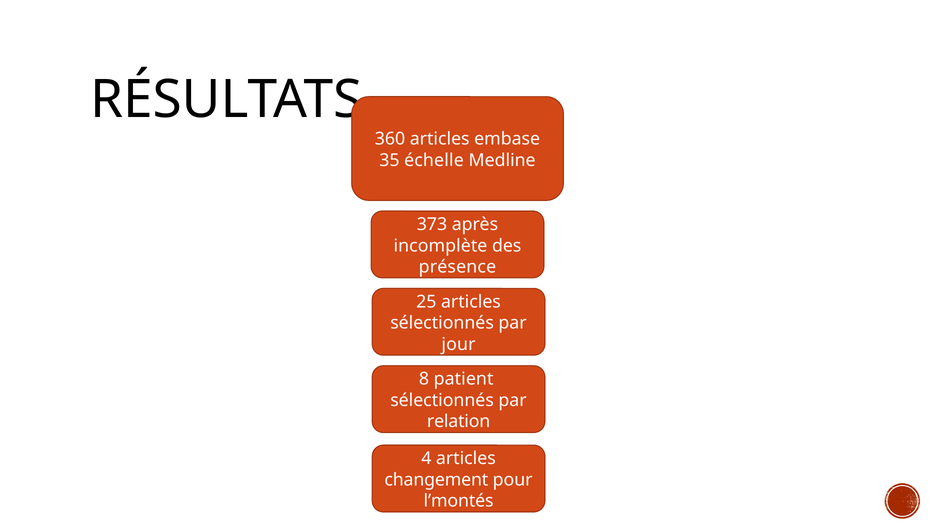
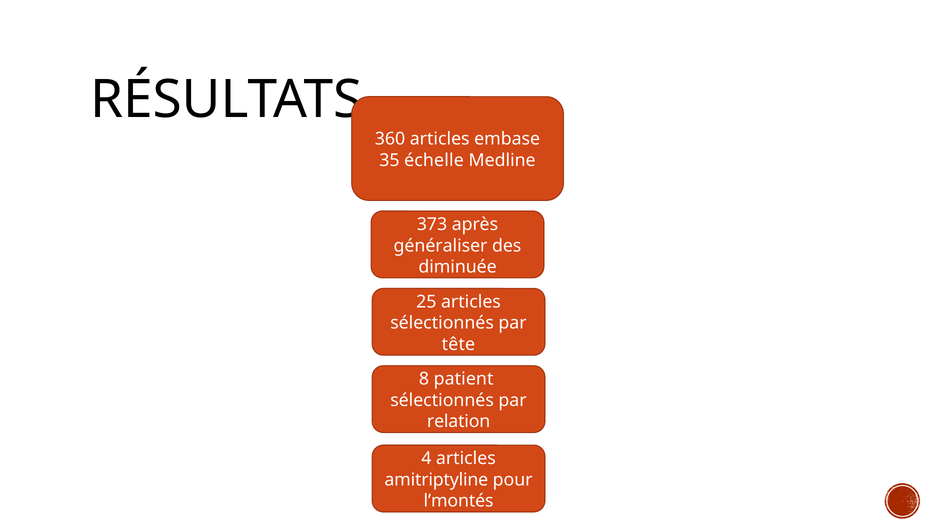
incomplète: incomplète -> généraliser
présence: présence -> diminuée
jour: jour -> tête
changement: changement -> amitriptyline
